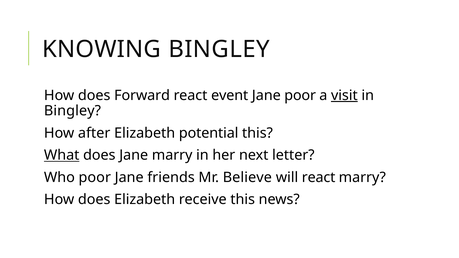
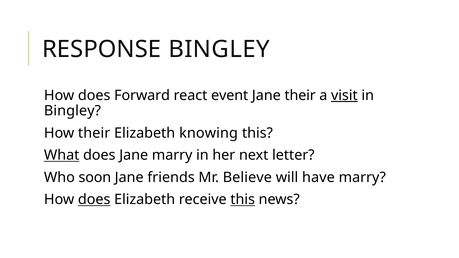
KNOWING: KNOWING -> RESPONSE
Jane poor: poor -> their
How after: after -> their
potential: potential -> knowing
Who poor: poor -> soon
will react: react -> have
does at (94, 200) underline: none -> present
this at (243, 200) underline: none -> present
